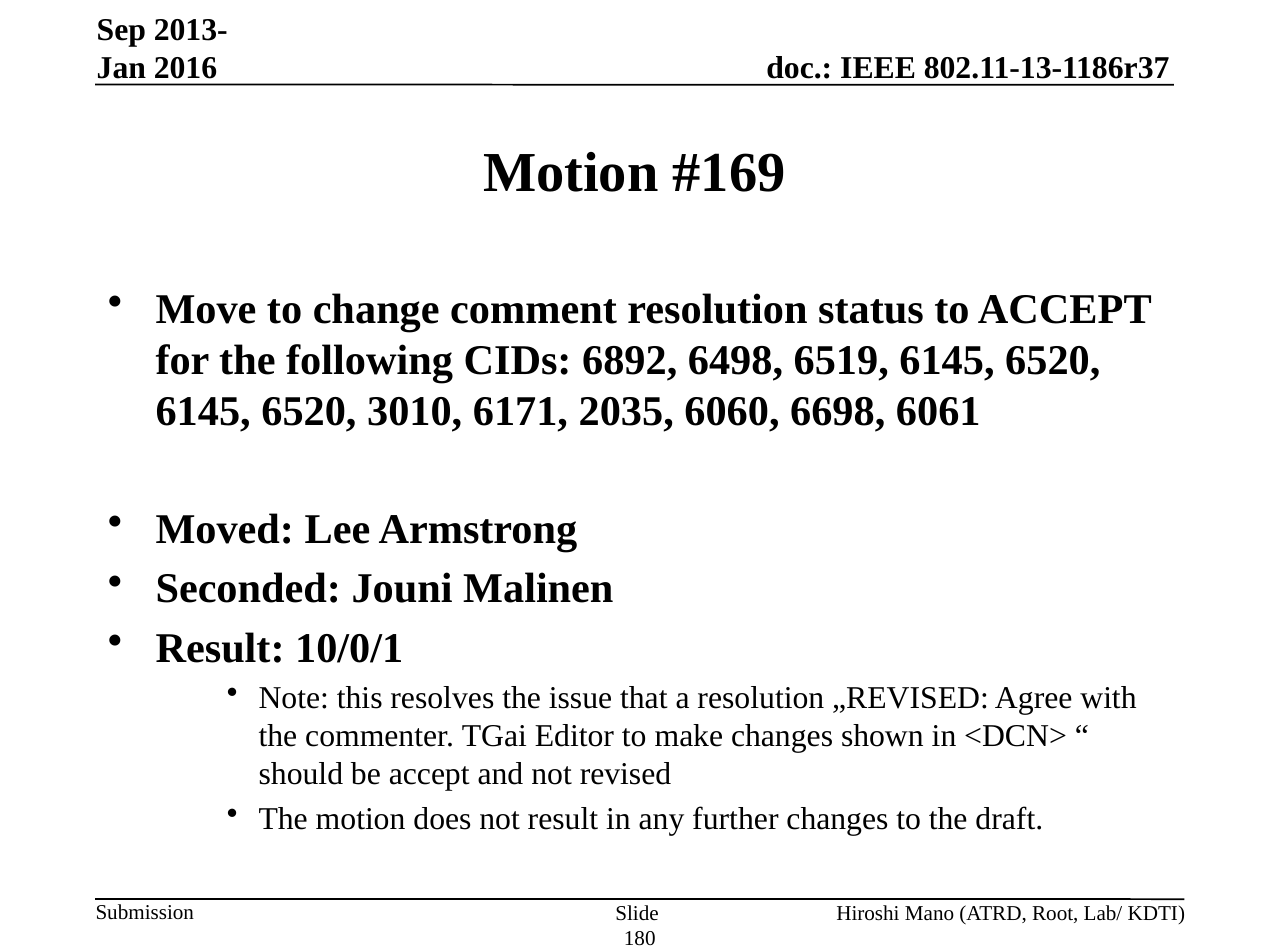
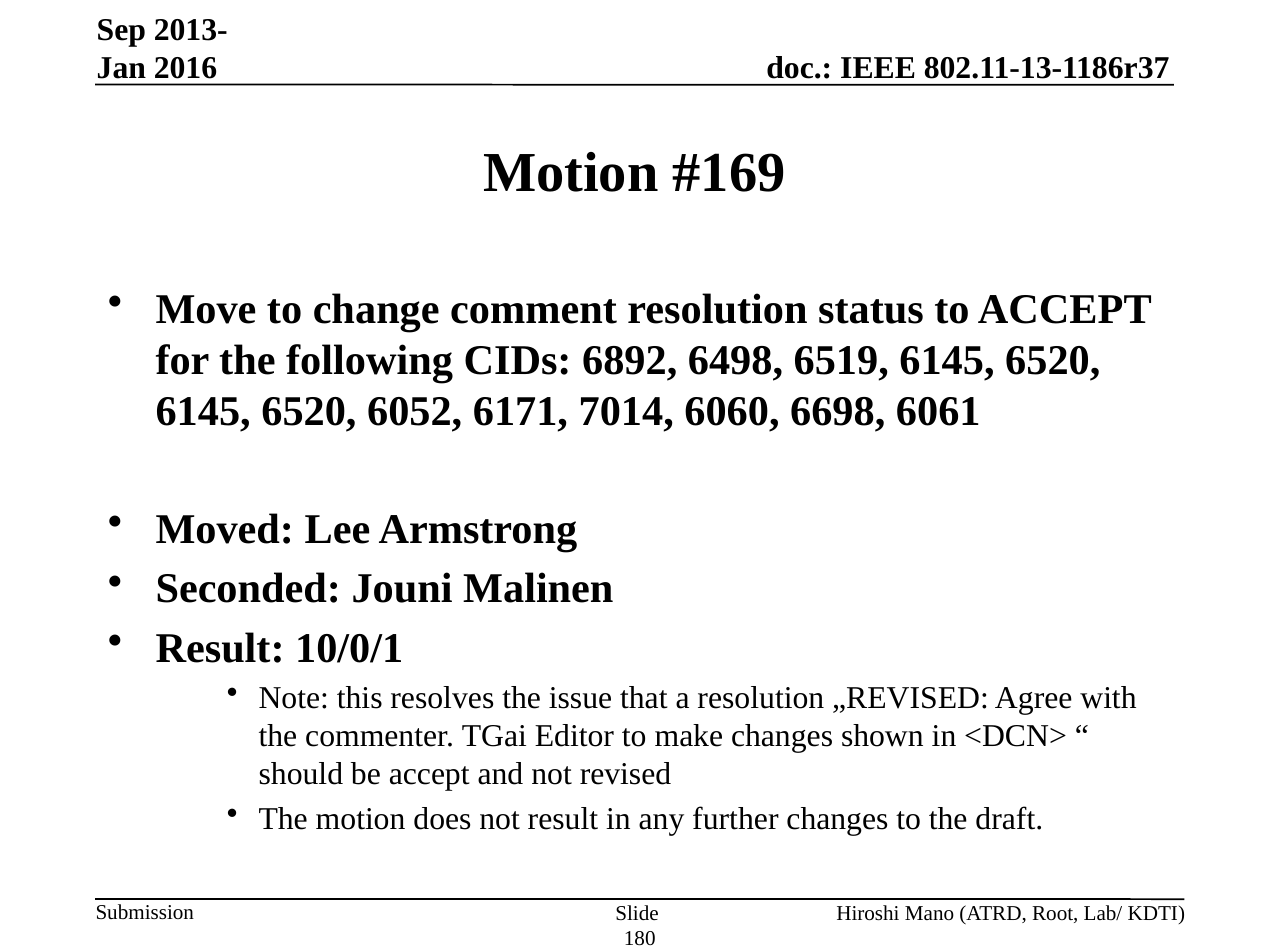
3010: 3010 -> 6052
2035: 2035 -> 7014
